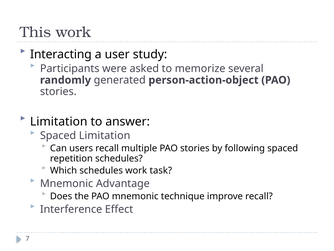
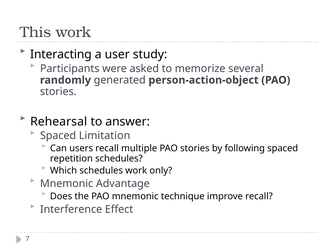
Limitation at (59, 121): Limitation -> Rehearsal
task: task -> only
